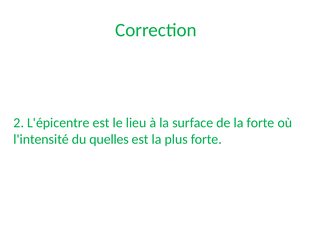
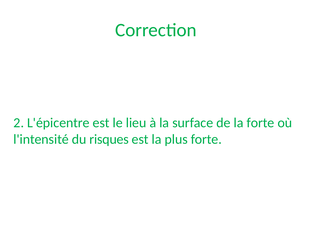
quelles: quelles -> risques
